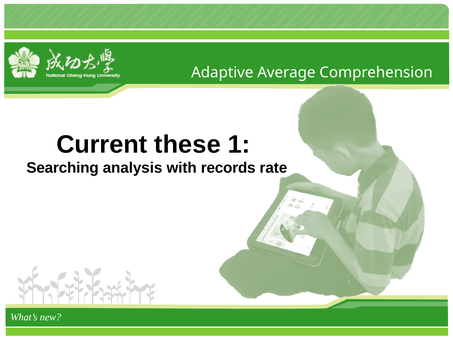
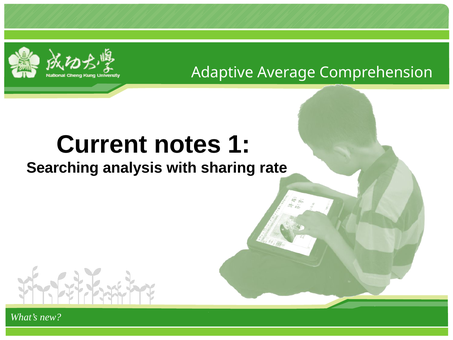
these: these -> notes
records: records -> sharing
